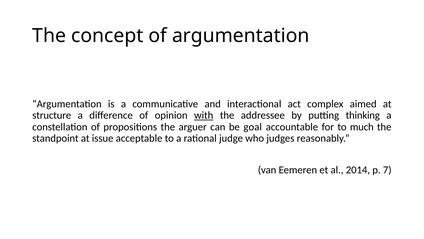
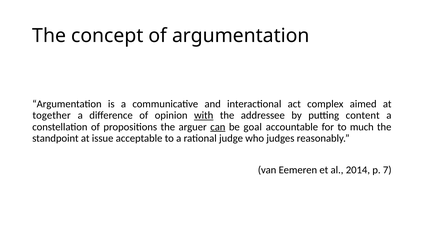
structure: structure -> together
thinking: thinking -> content
can underline: none -> present
